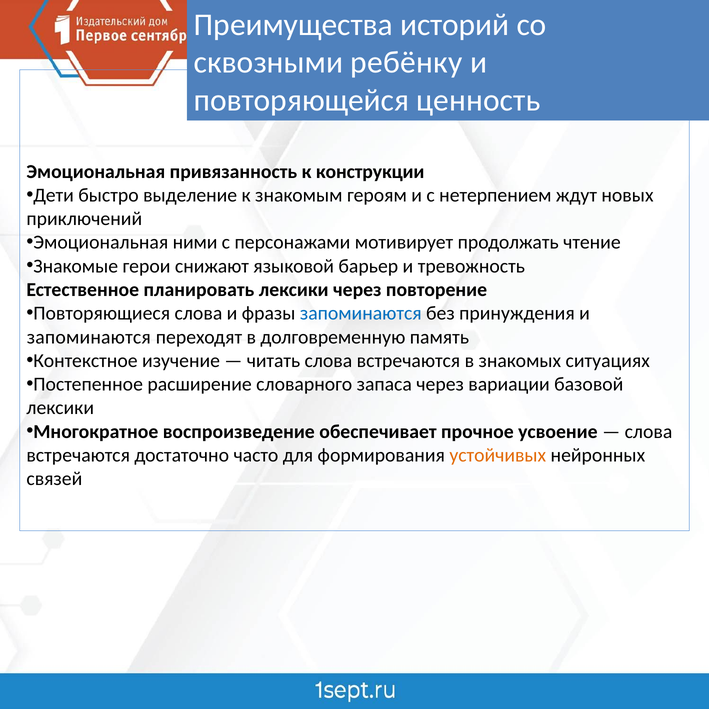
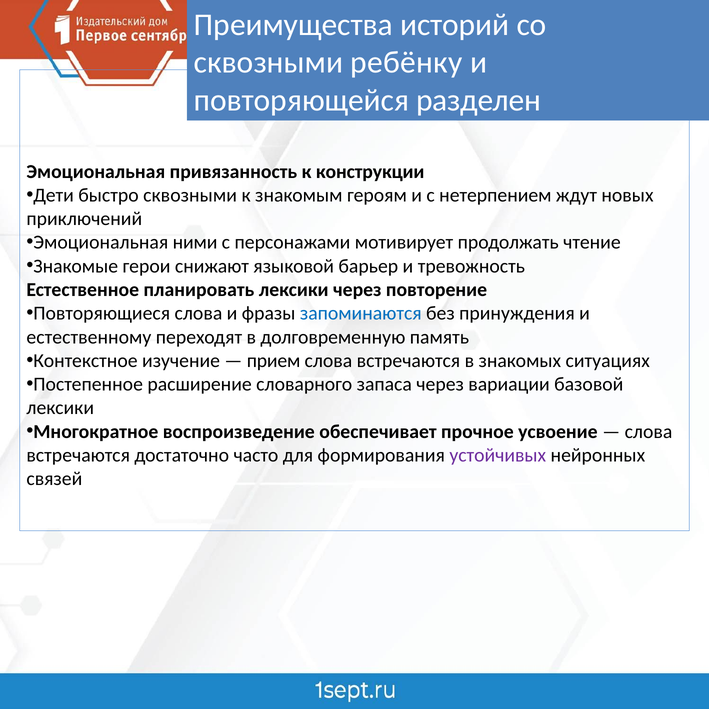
ценность: ценность -> разделен
быстро выделение: выделение -> сквозными
запоминаются at (89, 337): запоминаются -> естественному
читать: читать -> прием
устойчивых colour: orange -> purple
